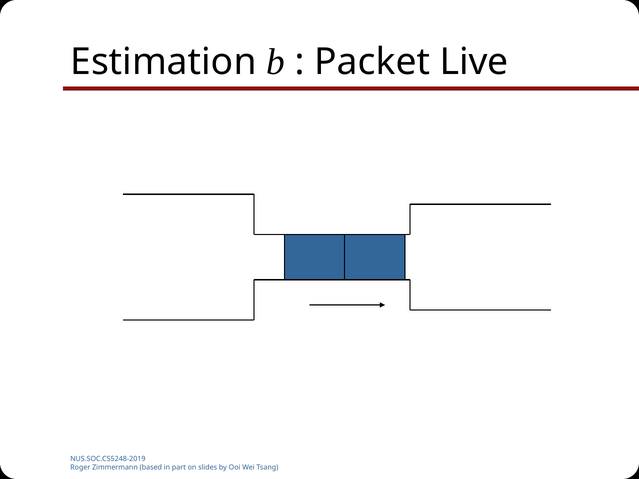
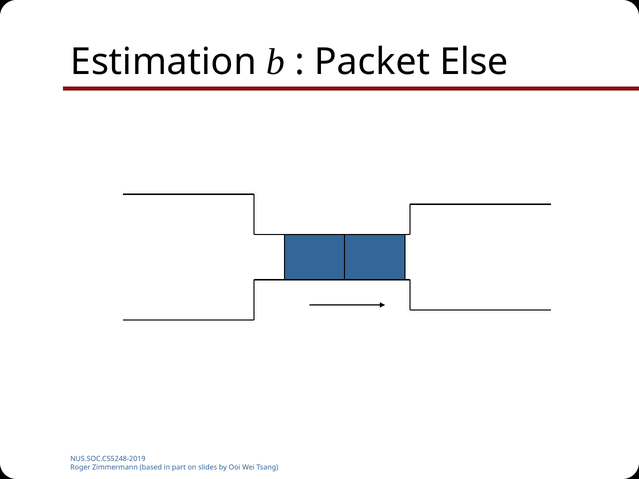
Live: Live -> Else
